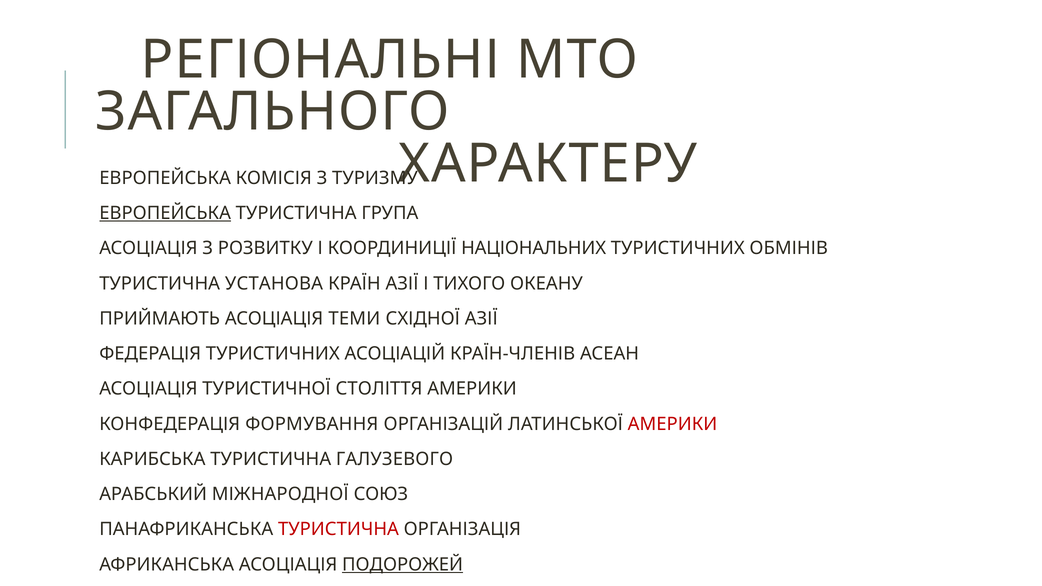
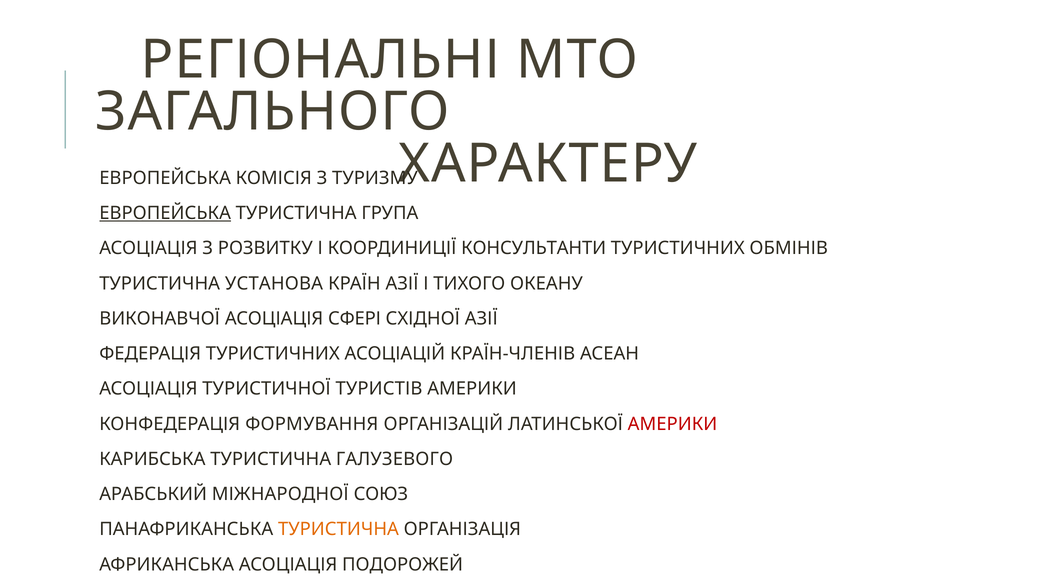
НАЦІОНАЛЬНИХ: НАЦІОНАЛЬНИХ -> КОНСУЛЬТАНТИ
ПРИЙМАЮТЬ: ПРИЙМАЮТЬ -> ВИКОНАВЧОЇ
ТЕМИ: ТЕМИ -> СФЕРІ
СТОЛІТТЯ: СТОЛІТТЯ -> ТУРИСТІВ
ТУРИСТИЧНА at (338, 529) colour: red -> orange
ПОДОРОЖЕЙ underline: present -> none
